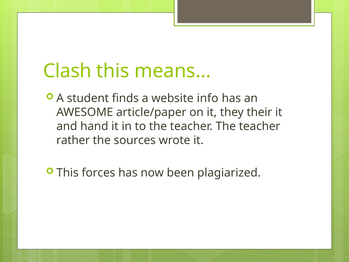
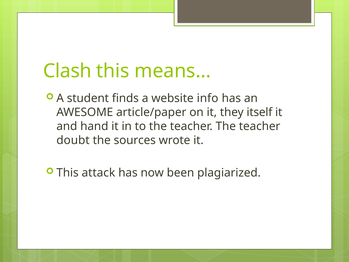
their: their -> itself
rather: rather -> doubt
forces: forces -> attack
